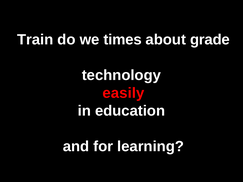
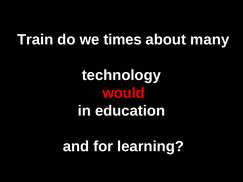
grade: grade -> many
easily: easily -> would
